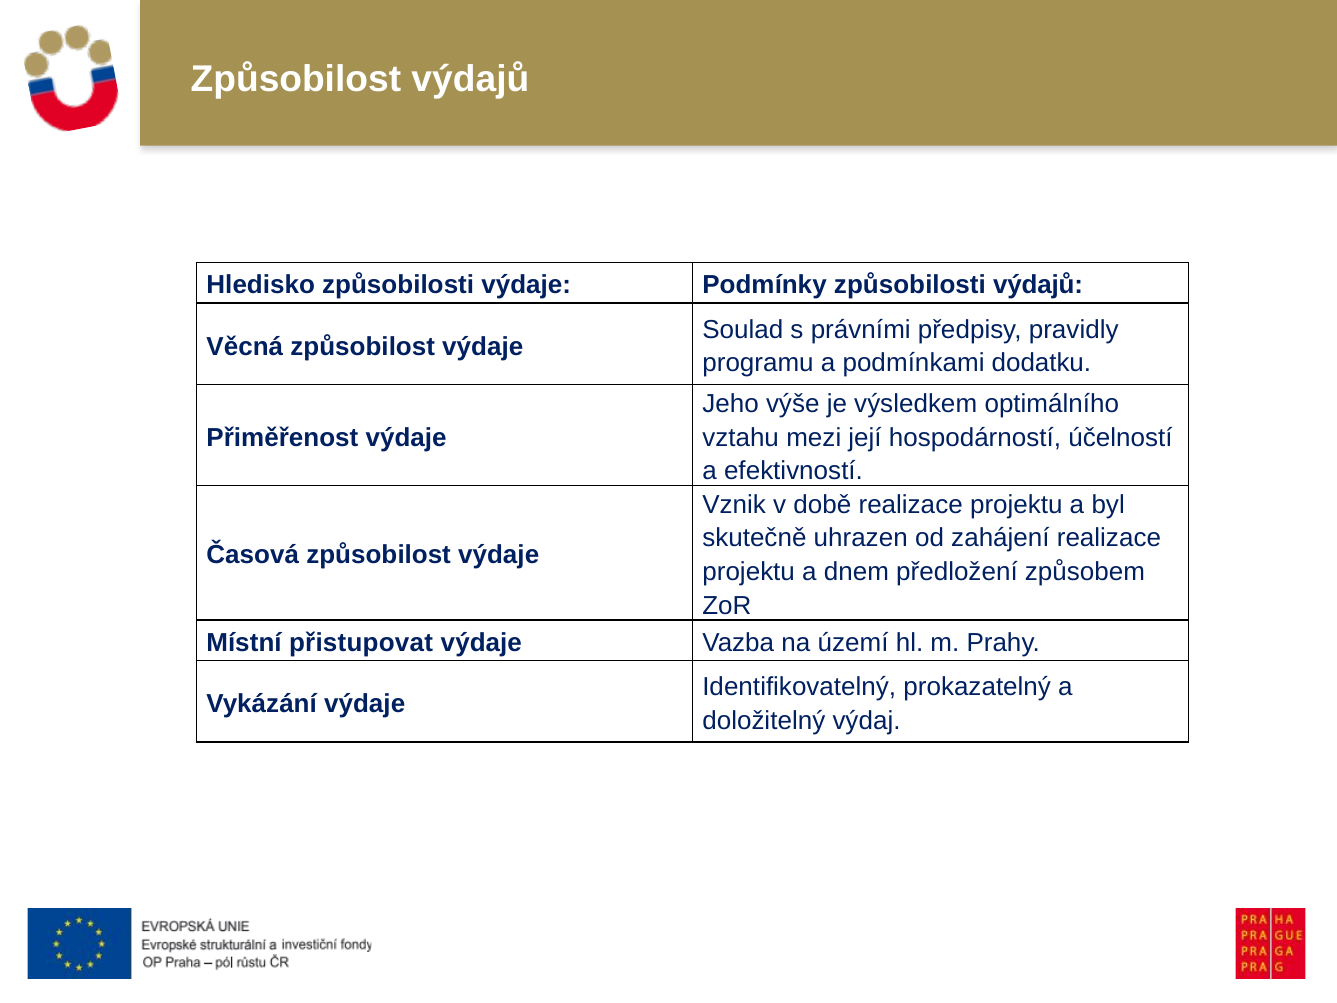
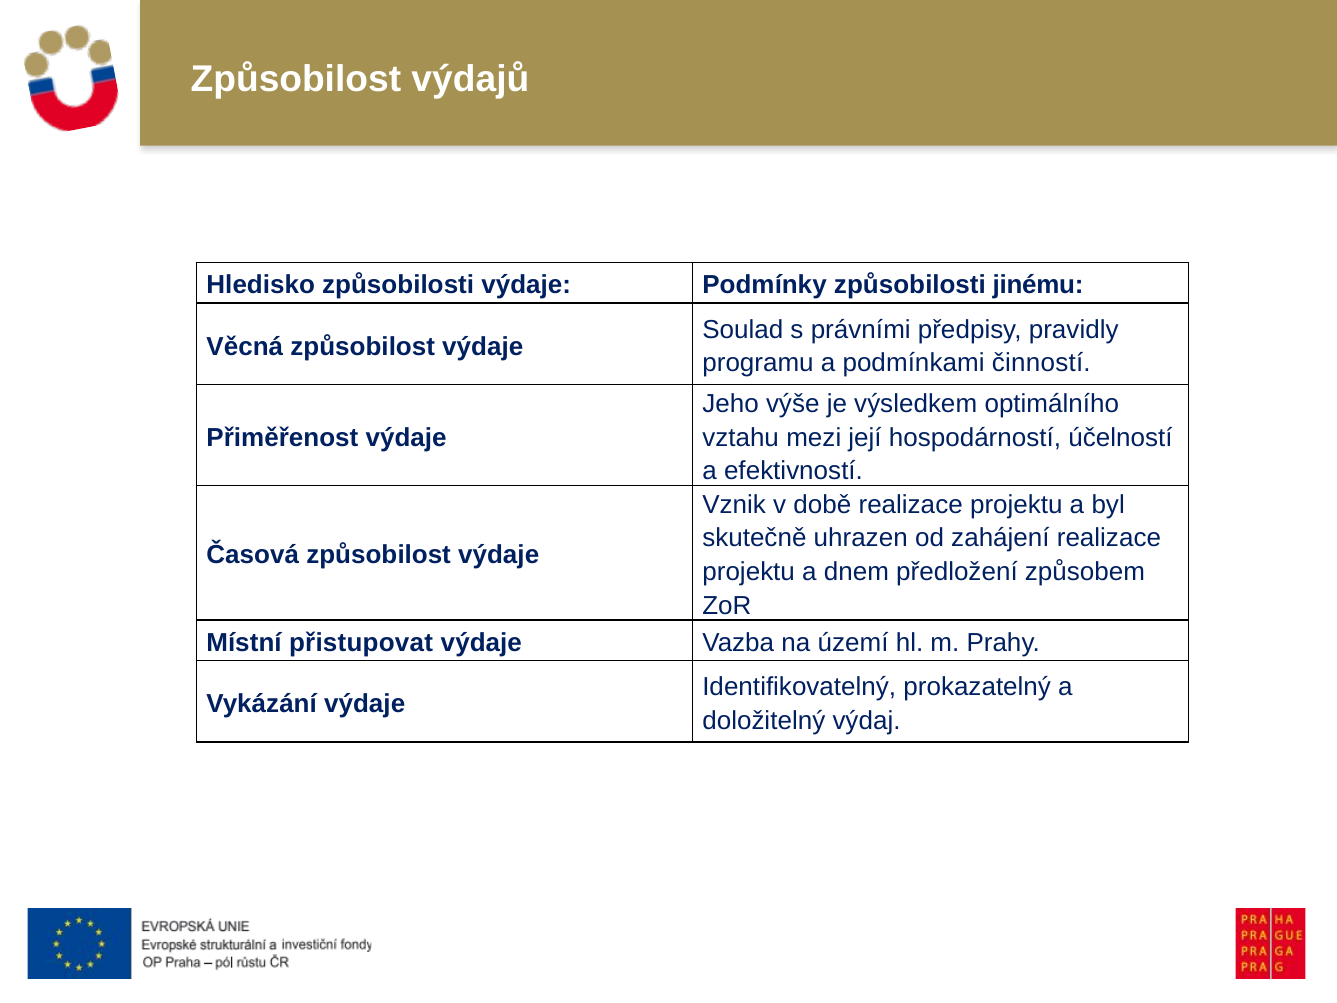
způsobilosti výdajů: výdajů -> jinému
dodatku: dodatku -> činností
